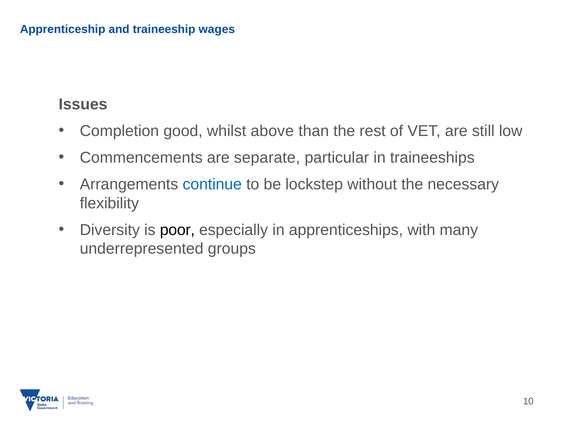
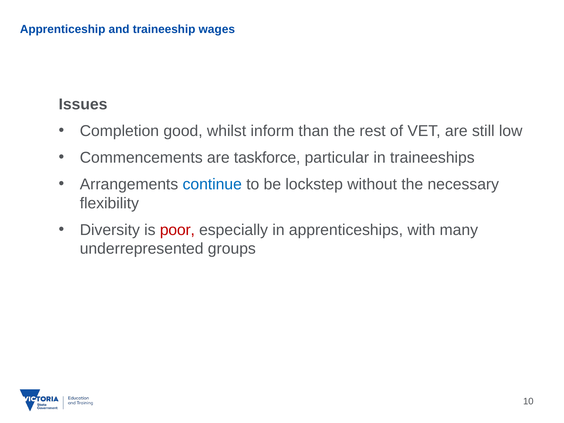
above: above -> inform
separate: separate -> taskforce
poor colour: black -> red
